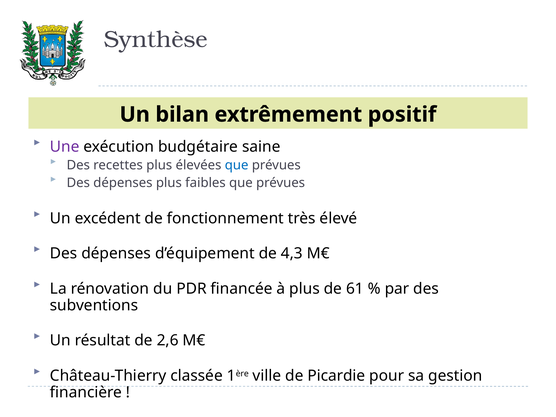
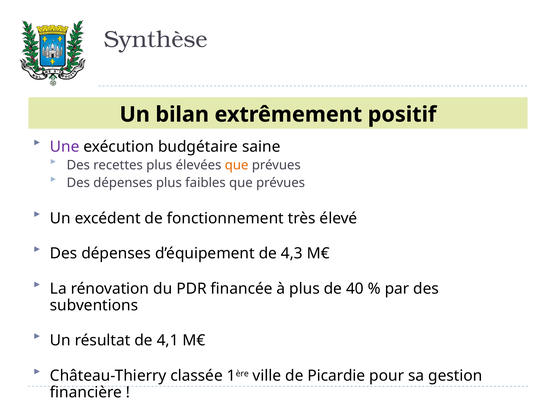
que at (237, 165) colour: blue -> orange
61: 61 -> 40
2,6: 2,6 -> 4,1
